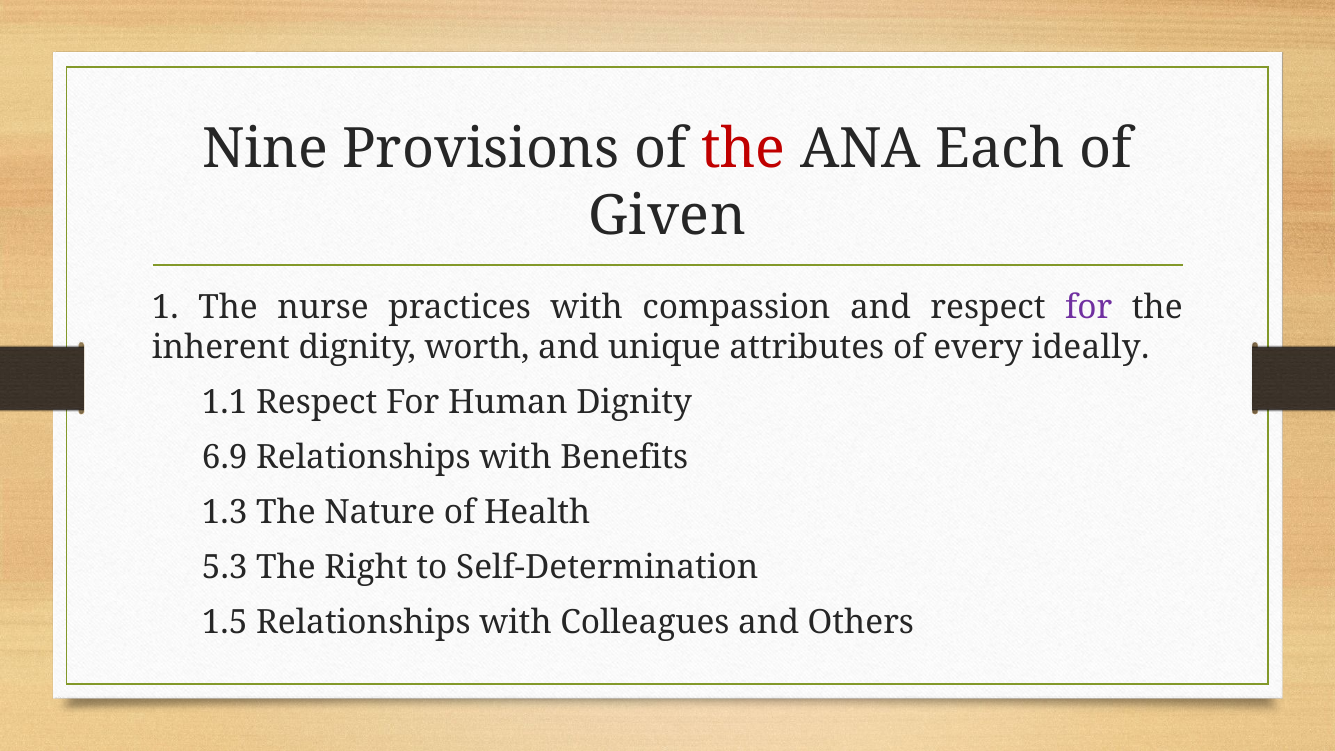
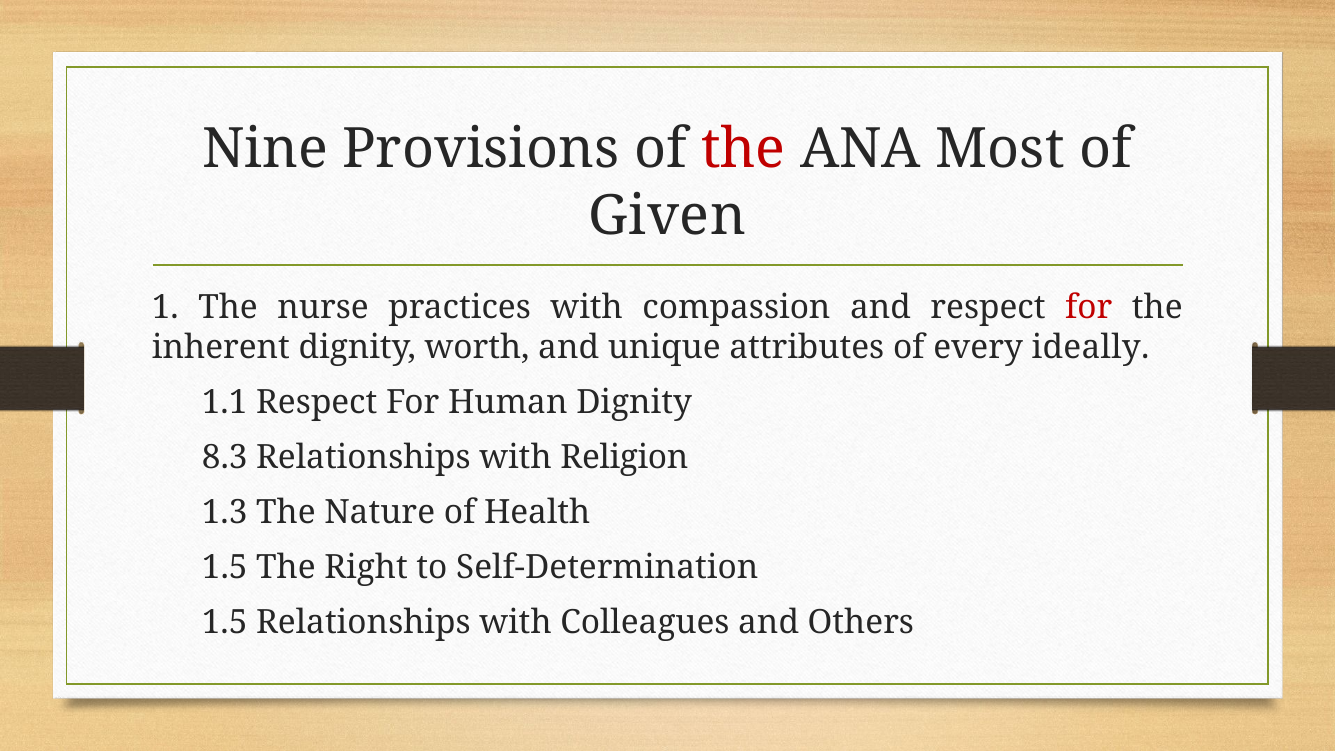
Each: Each -> Most
for at (1089, 307) colour: purple -> red
6.9: 6.9 -> 8.3
Benefits: Benefits -> Religion
5.3 at (225, 568): 5.3 -> 1.5
